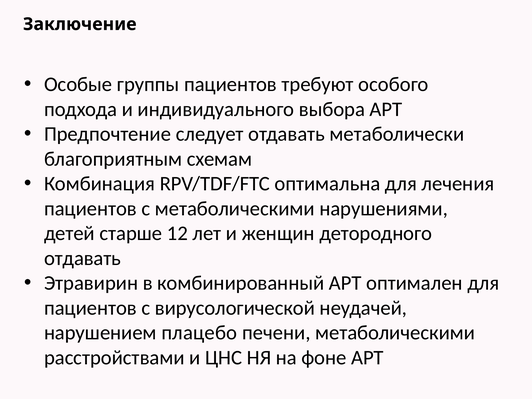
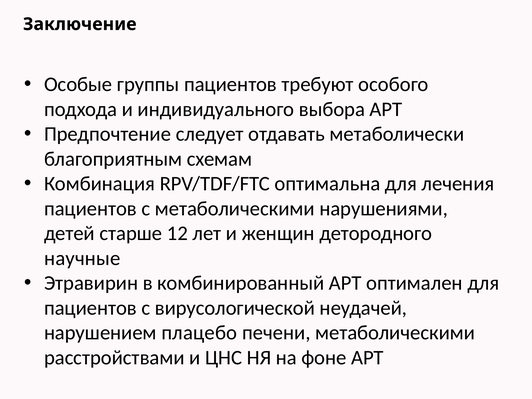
отдавать at (82, 258): отдавать -> научные
